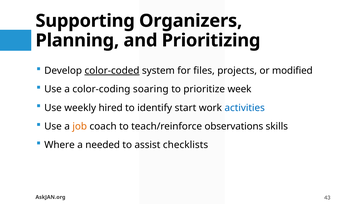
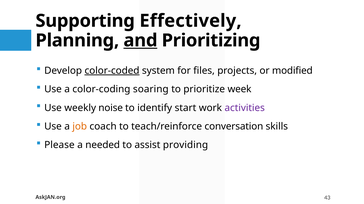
Organizers: Organizers -> Effectively
and underline: none -> present
hired: hired -> noise
activities colour: blue -> purple
observations: observations -> conversation
Where: Where -> Please
checklists: checklists -> providing
